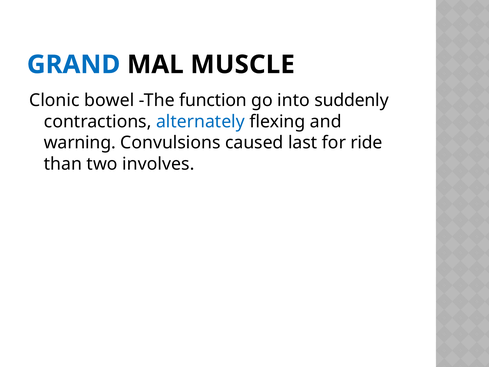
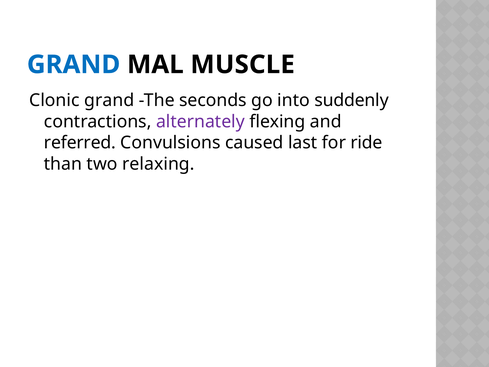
Clonic bowel: bowel -> grand
function: function -> seconds
alternately colour: blue -> purple
warning: warning -> referred
involves: involves -> relaxing
